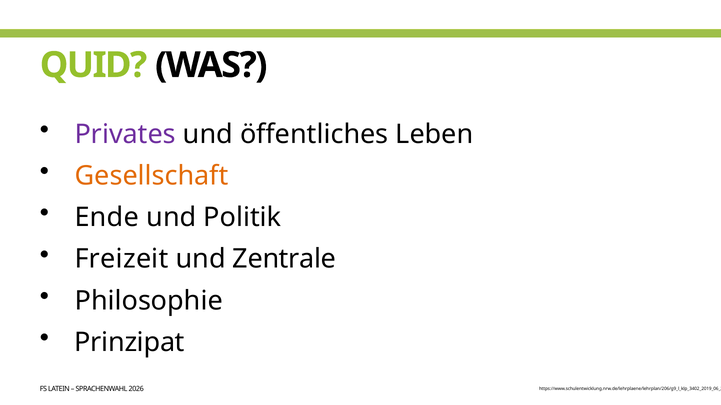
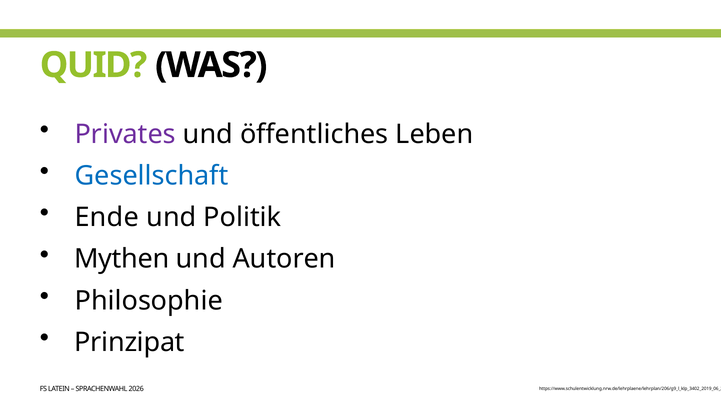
Gesellschaft colour: orange -> blue
Freizeit: Freizeit -> Mythen
Zentrale: Zentrale -> Autoren
